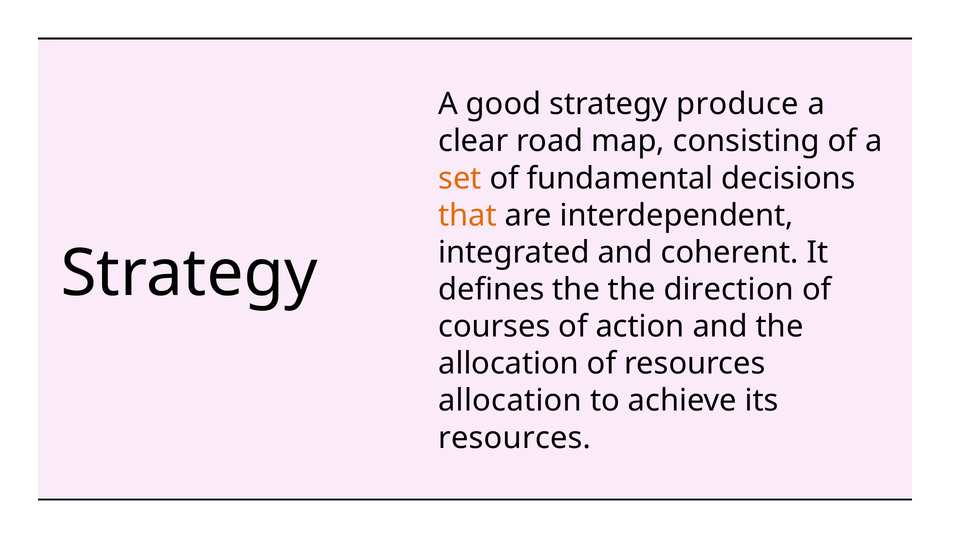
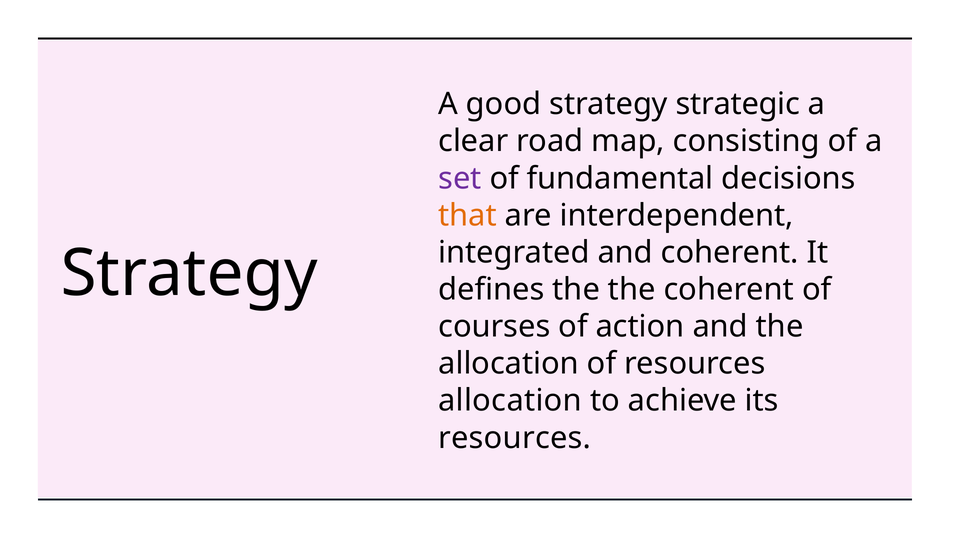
produce: produce -> strategic
set colour: orange -> purple
the direction: direction -> coherent
